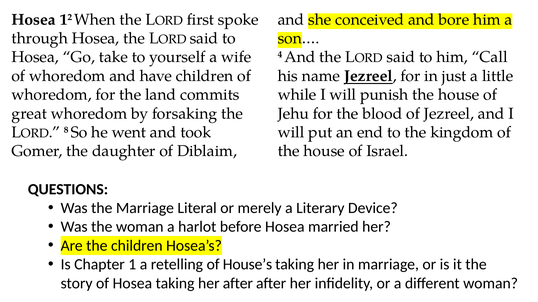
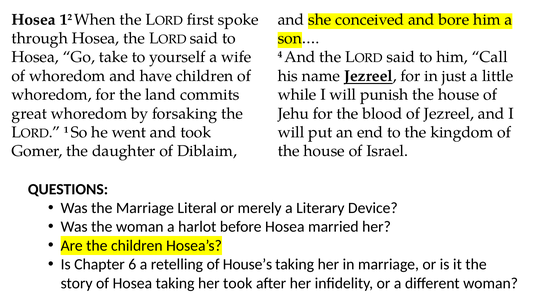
8: 8 -> 1
1: 1 -> 6
her after: after -> took
